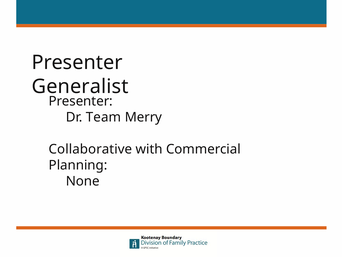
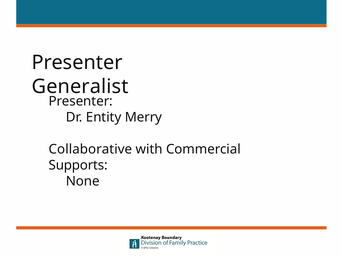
Team: Team -> Entity
Planning: Planning -> Supports
